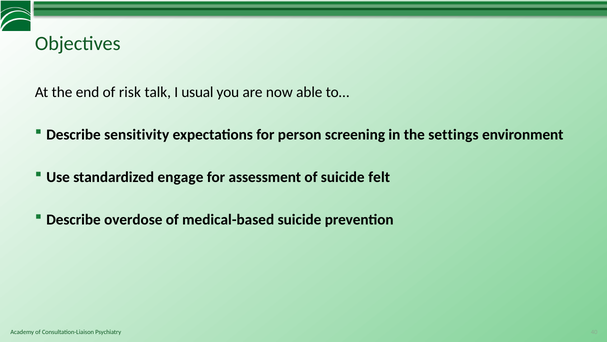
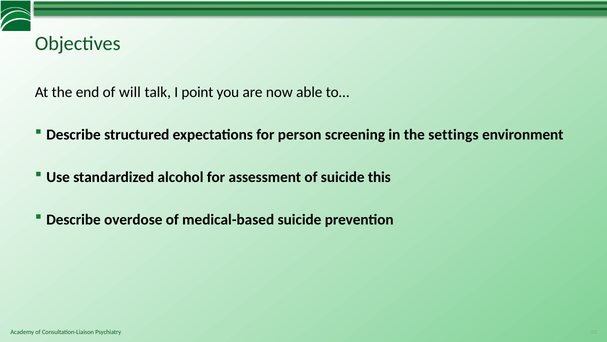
risk: risk -> will
usual: usual -> point
sensitivity: sensitivity -> structured
engage: engage -> alcohol
felt: felt -> this
